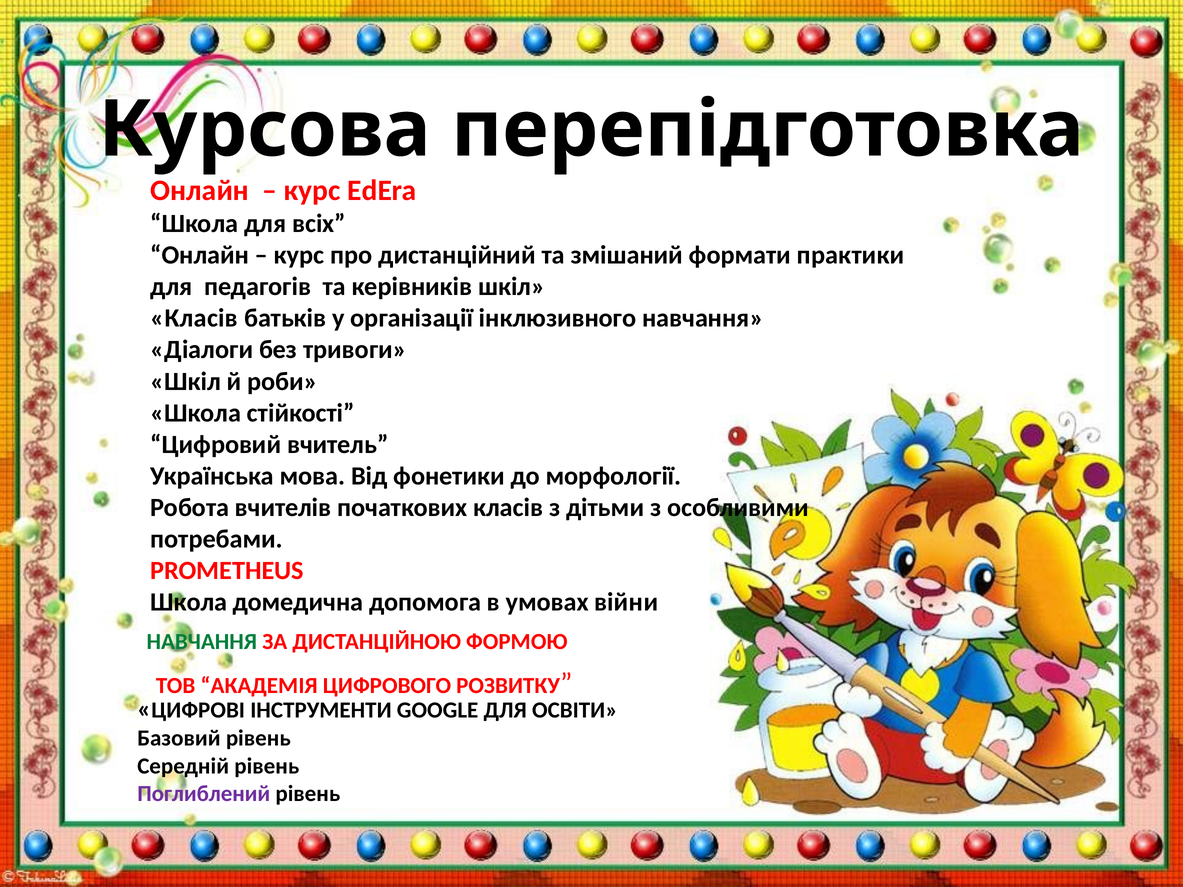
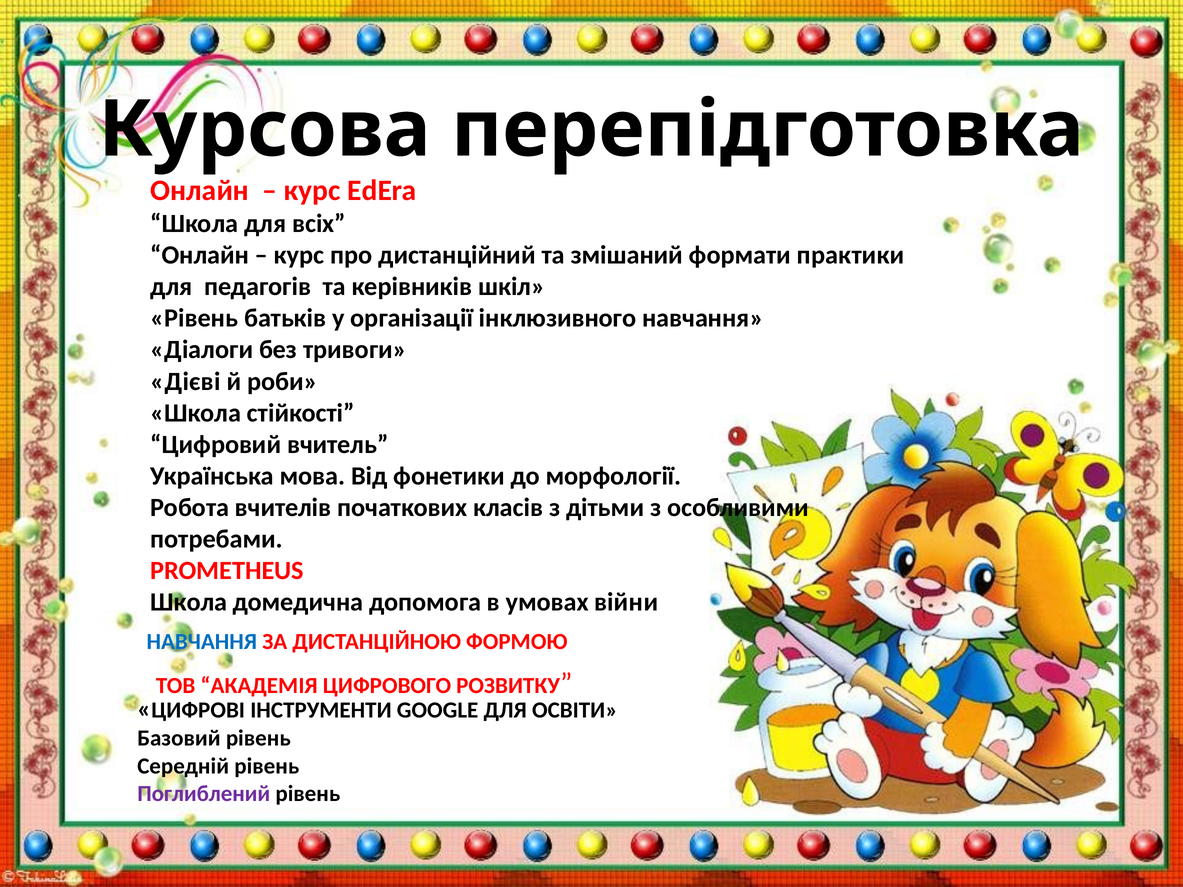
Класів at (194, 318): Класів -> Рівень
Шкіл at (186, 381): Шкіл -> Дієві
НАВЧАННЯ at (202, 642) colour: green -> blue
